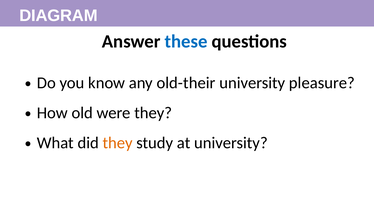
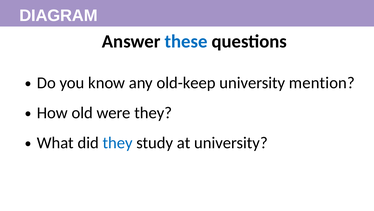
old-their: old-their -> old-keep
pleasure: pleasure -> mention
they at (118, 142) colour: orange -> blue
